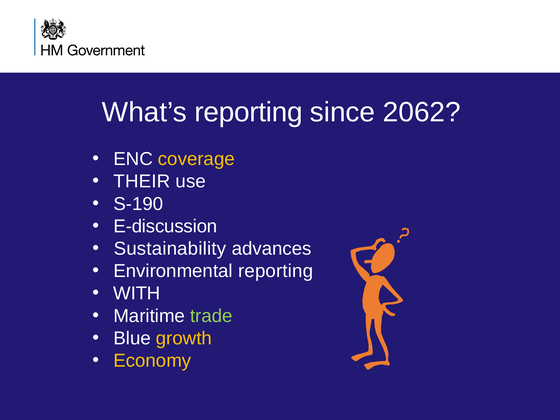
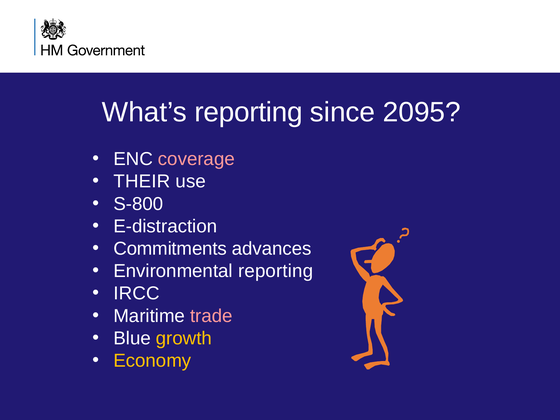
2062: 2062 -> 2095
coverage colour: yellow -> pink
S-190: S-190 -> S-800
E-discussion: E-discussion -> E-distraction
Sustainability: Sustainability -> Commitments
WITH: WITH -> IRCC
trade colour: light green -> pink
